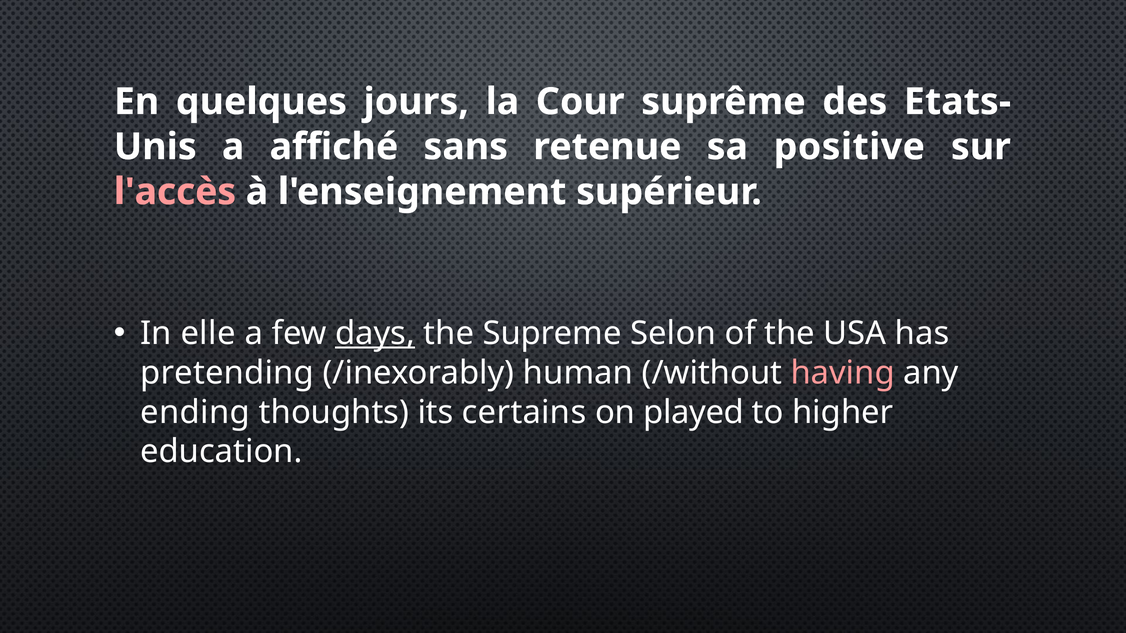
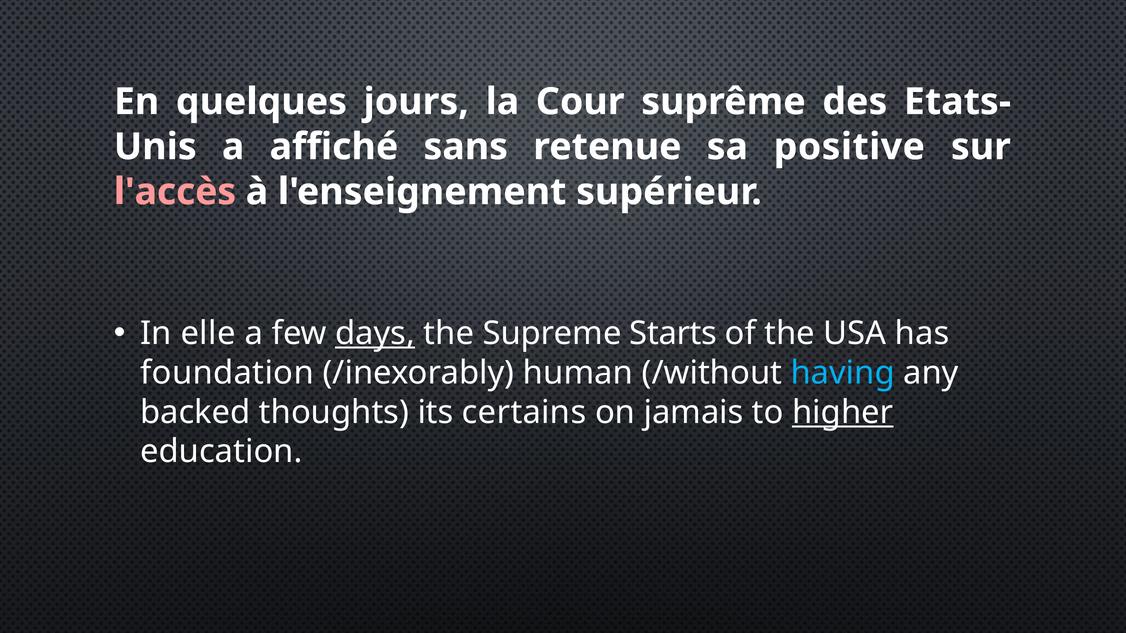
Selon: Selon -> Starts
pretending: pretending -> foundation
having colour: pink -> light blue
ending: ending -> backed
played: played -> jamais
higher underline: none -> present
